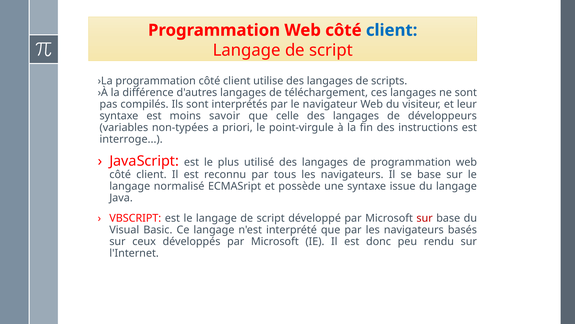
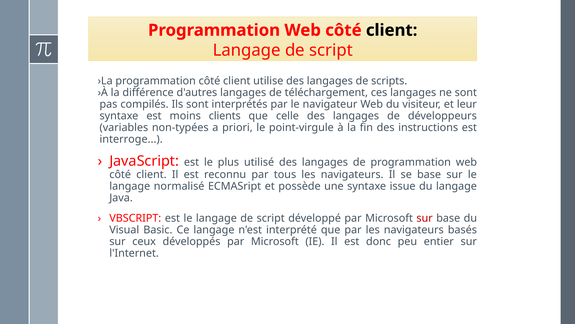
client at (392, 30) colour: blue -> black
savoir: savoir -> clients
rendu: rendu -> entier
